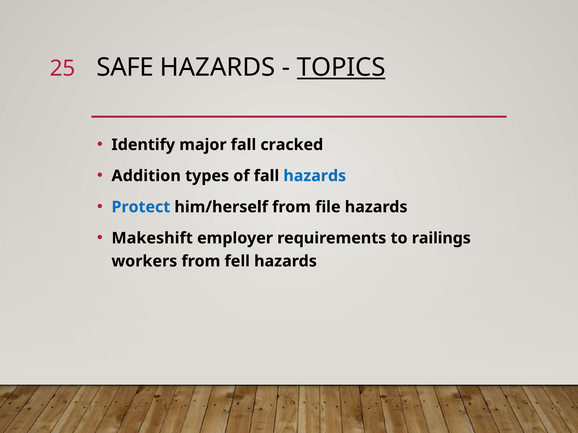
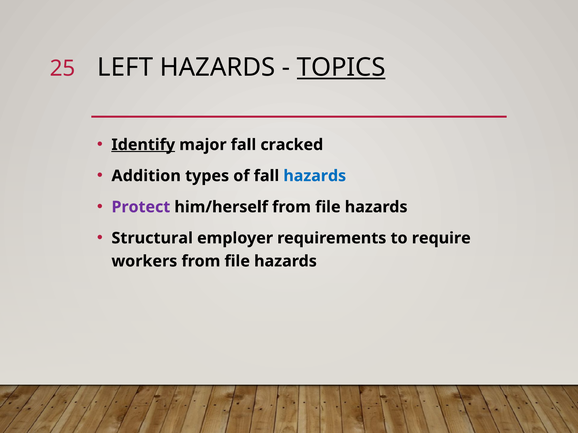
SAFE: SAFE -> LEFT
Identify underline: none -> present
Protect colour: blue -> purple
Makeshift: Makeshift -> Structural
railings: railings -> require
workers from fell: fell -> file
